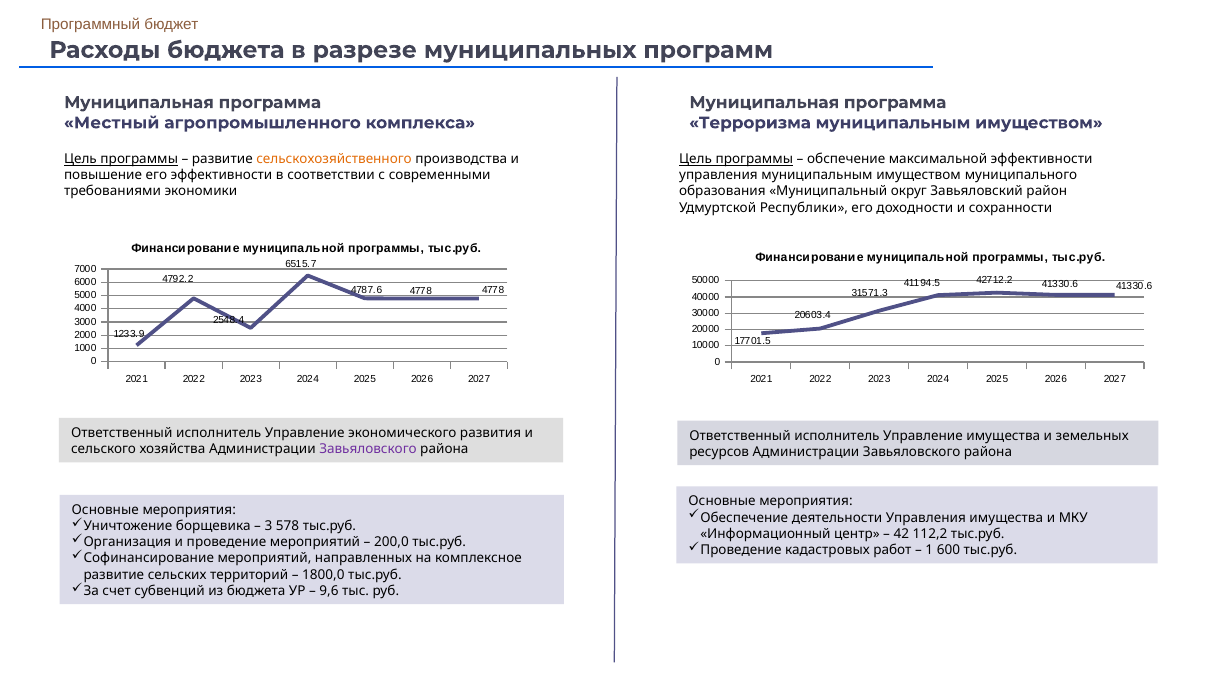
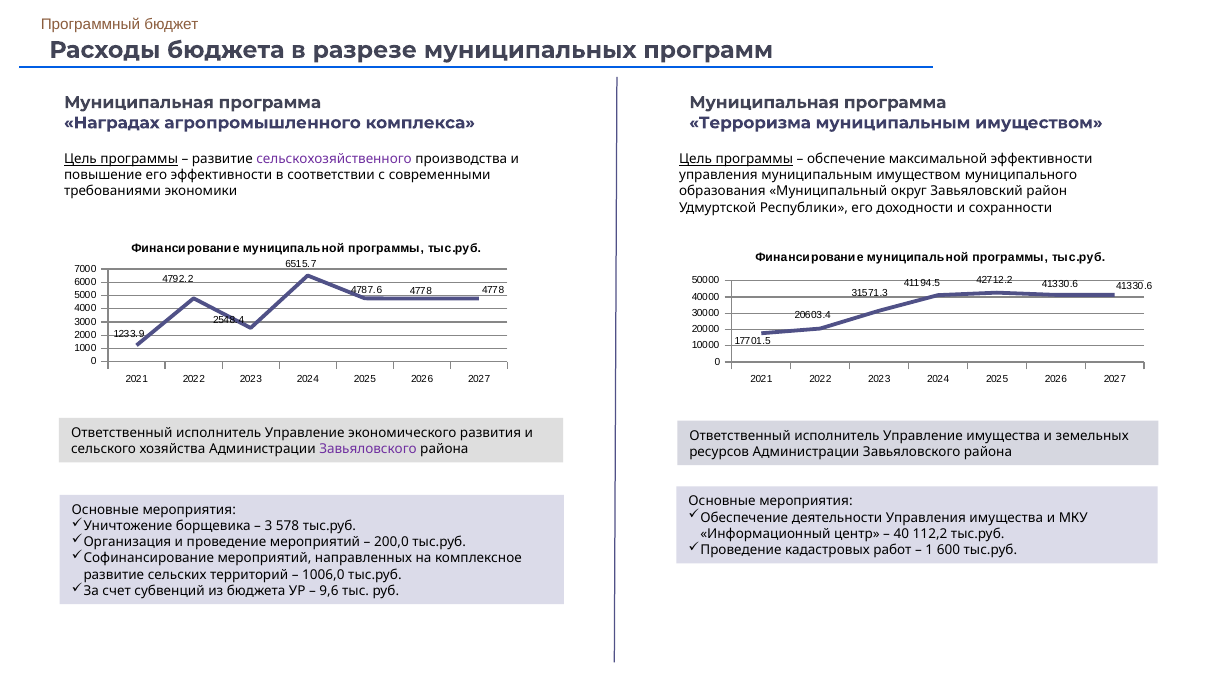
Местный: Местный -> Наградах
сельскохозяйственного colour: orange -> purple
42: 42 -> 40
1800,0: 1800,0 -> 1006,0
